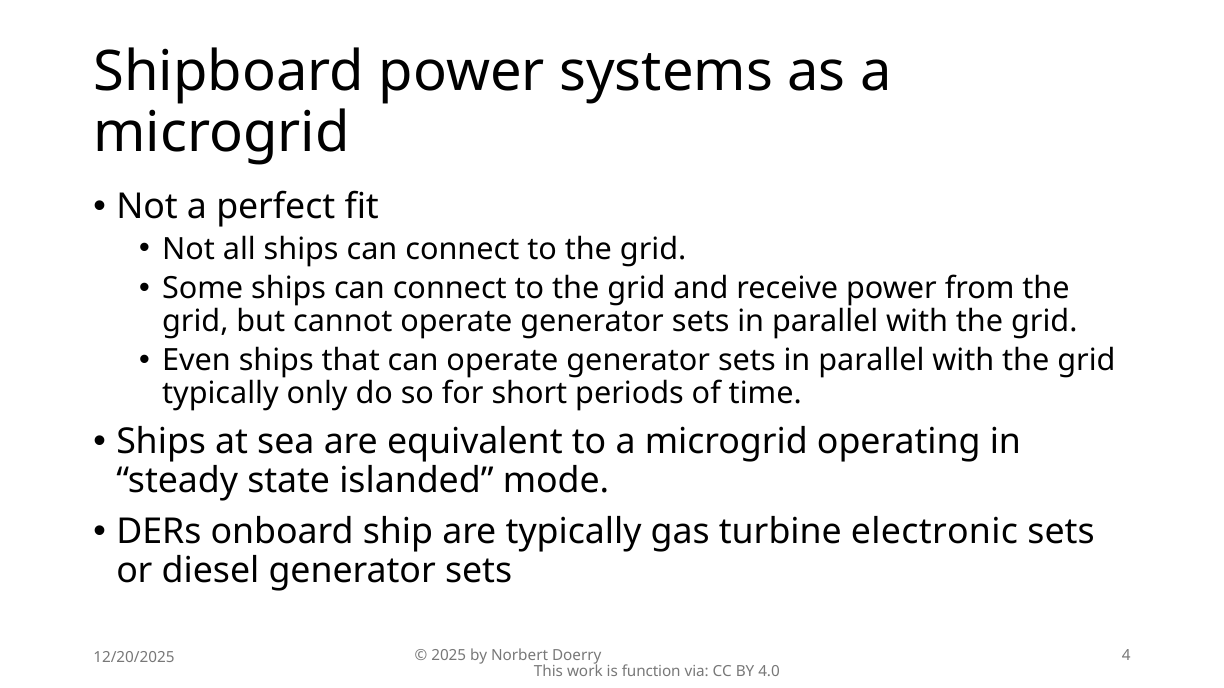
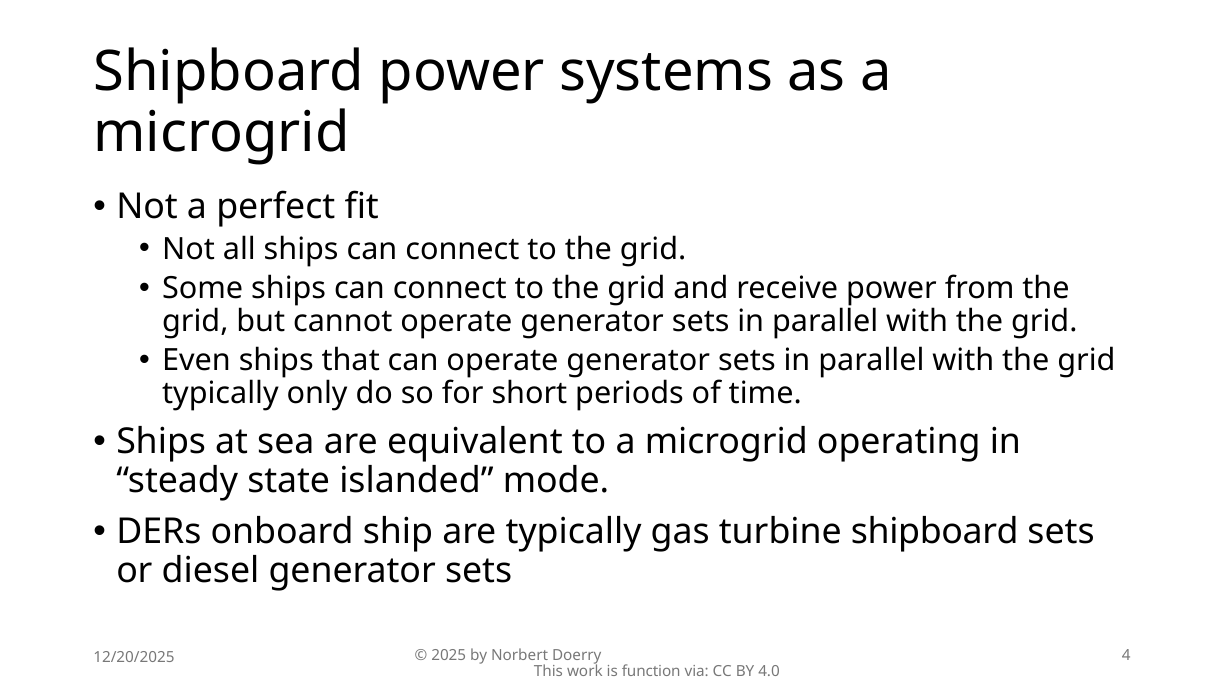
turbine electronic: electronic -> shipboard
